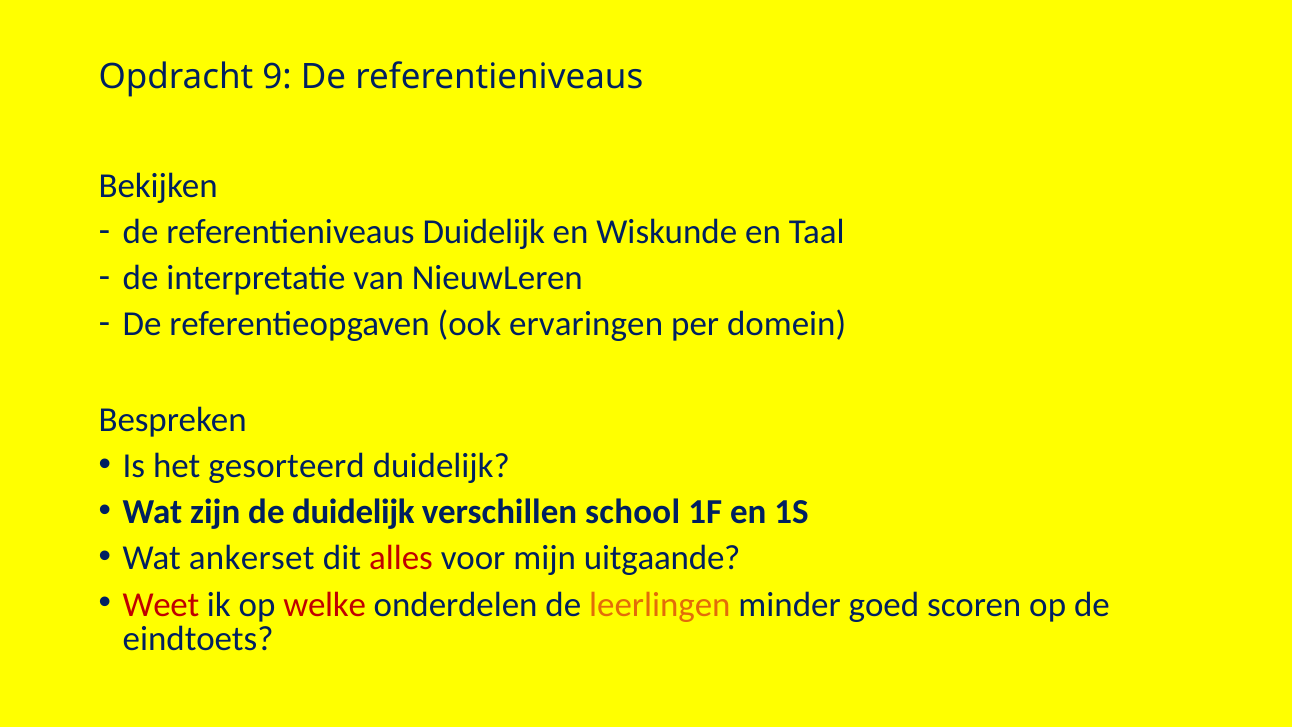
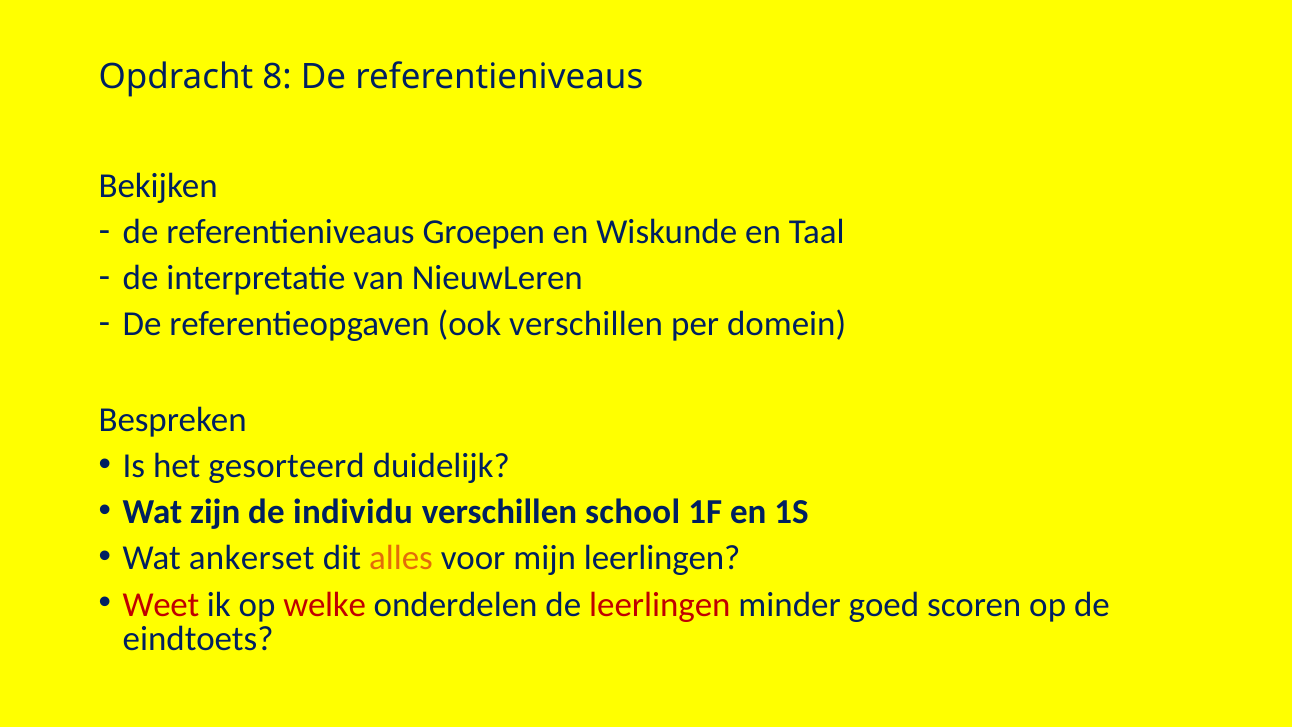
9: 9 -> 8
referentieniveaus Duidelijk: Duidelijk -> Groepen
ook ervaringen: ervaringen -> verschillen
de duidelijk: duidelijk -> individu
alles colour: red -> orange
mijn uitgaande: uitgaande -> leerlingen
leerlingen at (660, 604) colour: orange -> red
